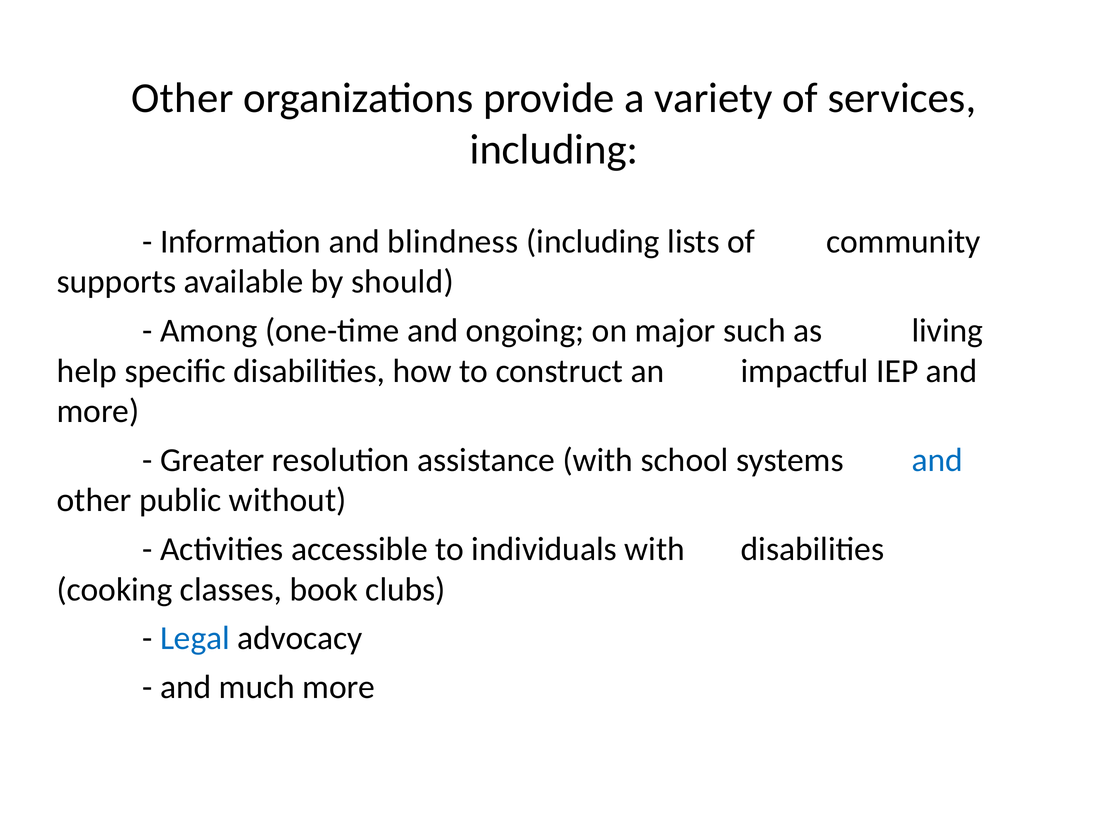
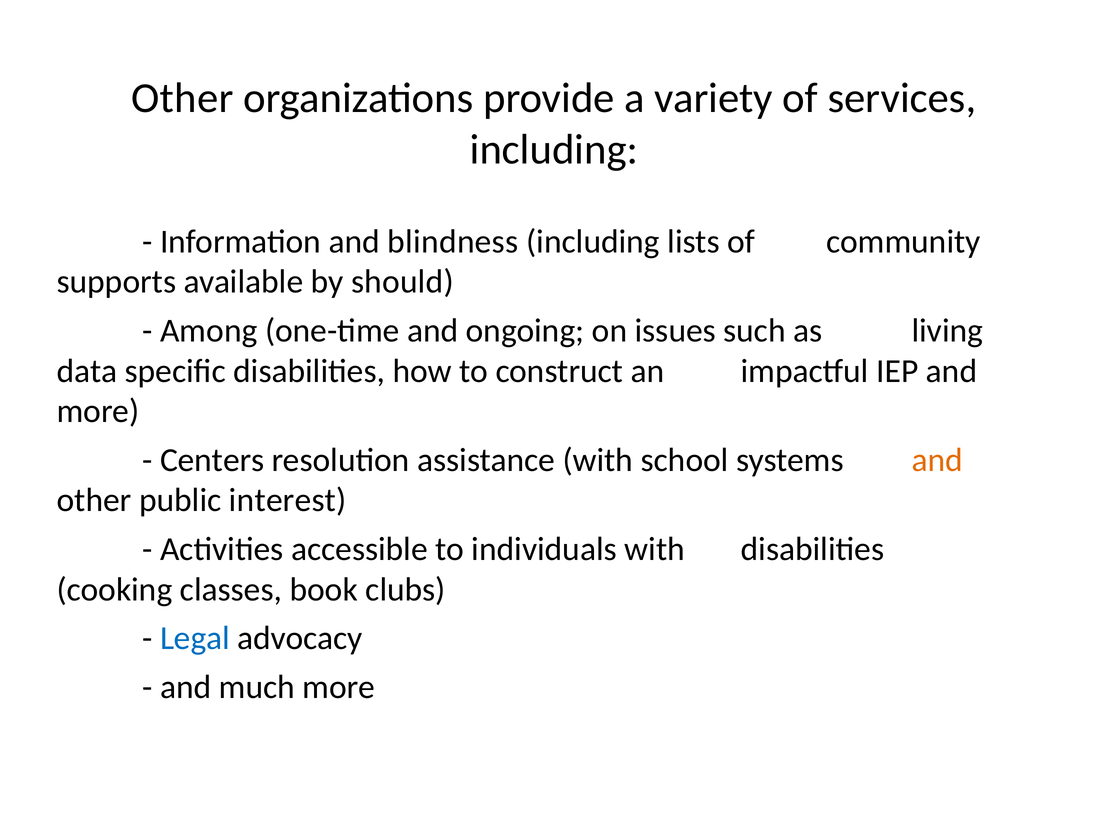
major: major -> issues
help: help -> data
Greater: Greater -> Centers
and at (937, 460) colour: blue -> orange
without: without -> interest
